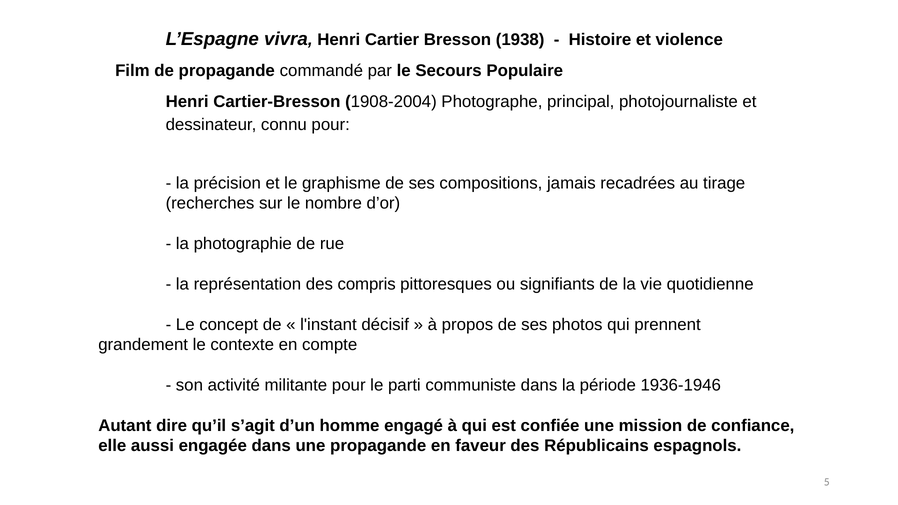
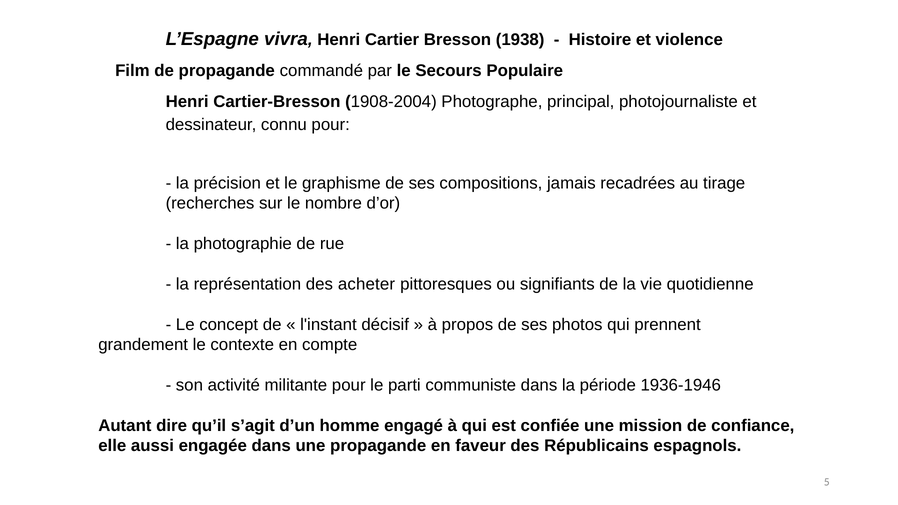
compris: compris -> acheter
